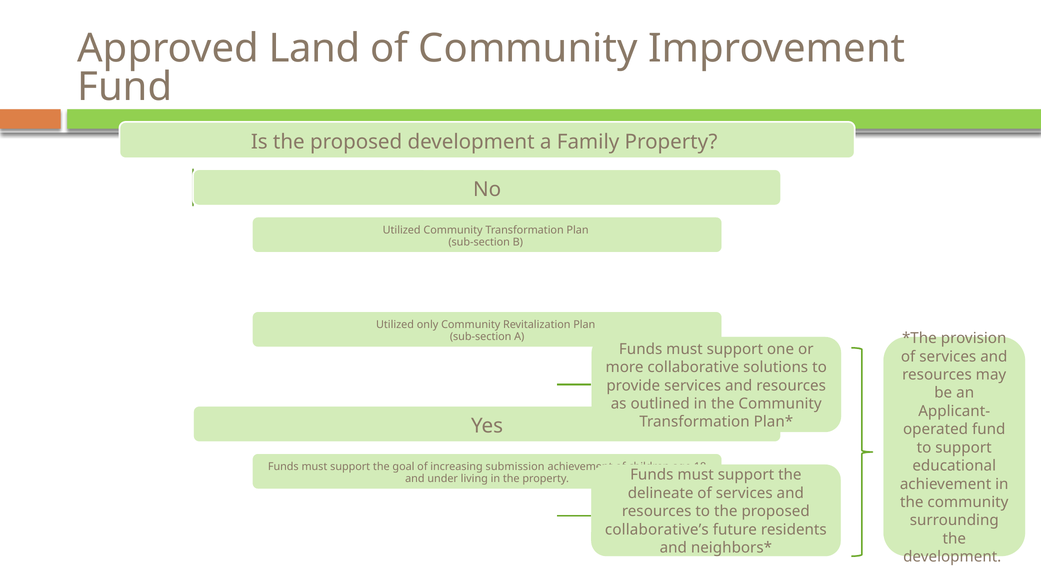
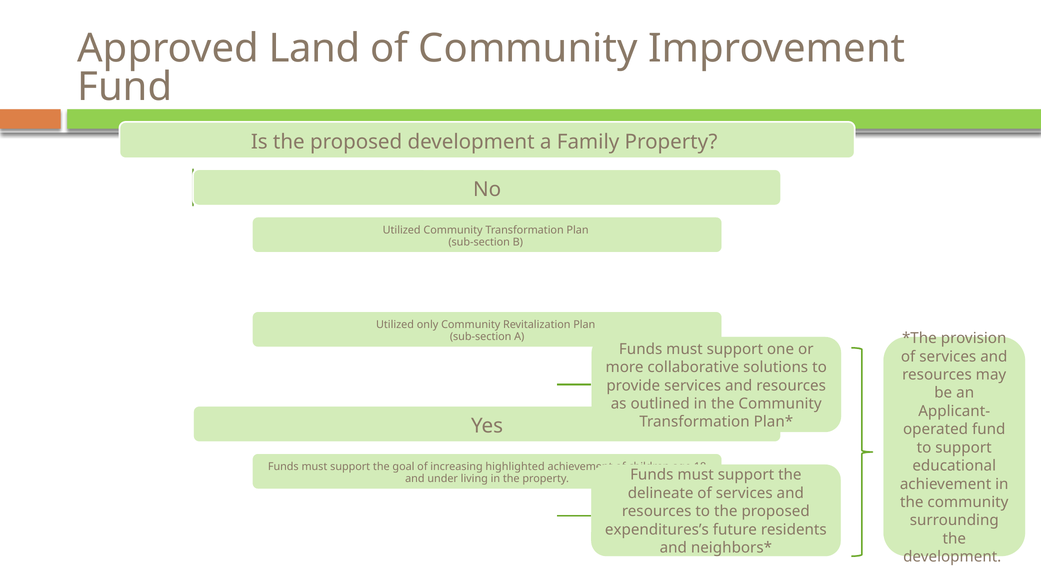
submission: submission -> highlighted
collaborative’s: collaborative’s -> expenditures’s
